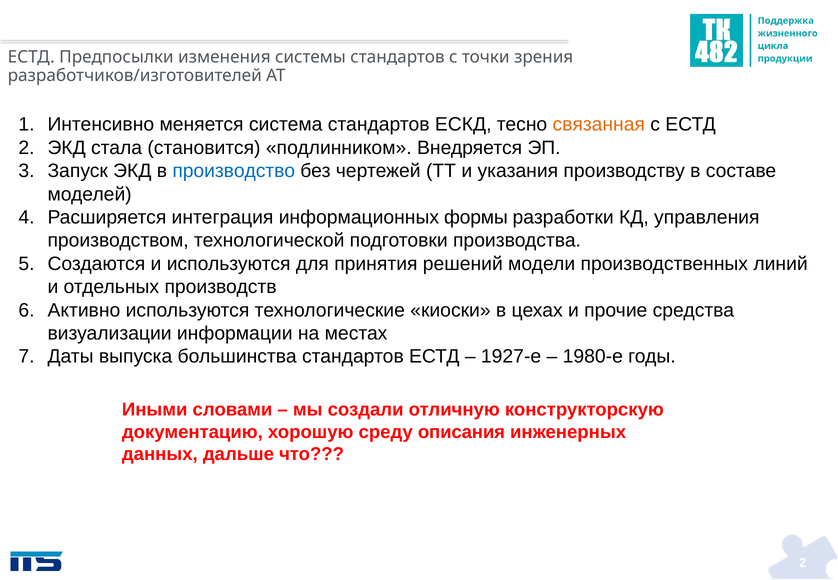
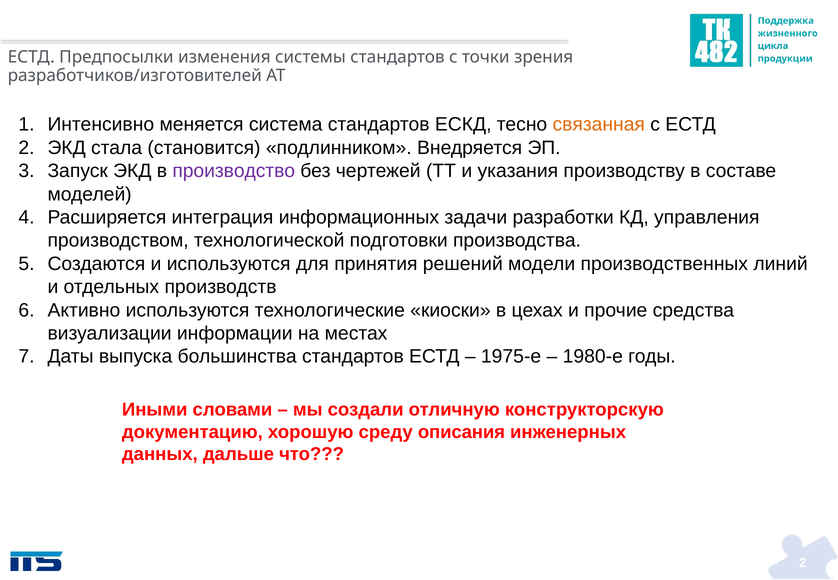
производство colour: blue -> purple
формы: формы -> задачи
1927-е: 1927-е -> 1975-е
